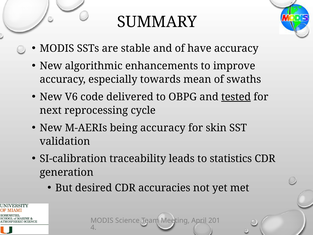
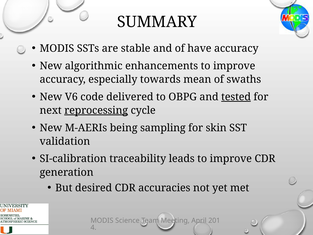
reprocessing underline: none -> present
being accuracy: accuracy -> sampling
leads to statistics: statistics -> improve
